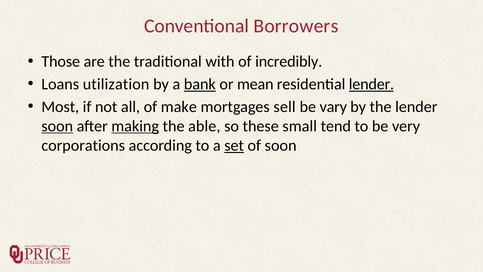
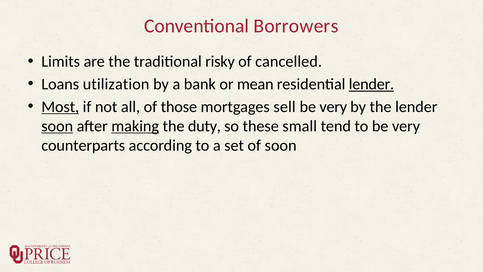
Those: Those -> Limits
with: with -> risky
incredibly: incredibly -> cancelled
bank underline: present -> none
Most underline: none -> present
make: make -> those
vary at (333, 107): vary -> very
able: able -> duty
corporations: corporations -> counterparts
set underline: present -> none
